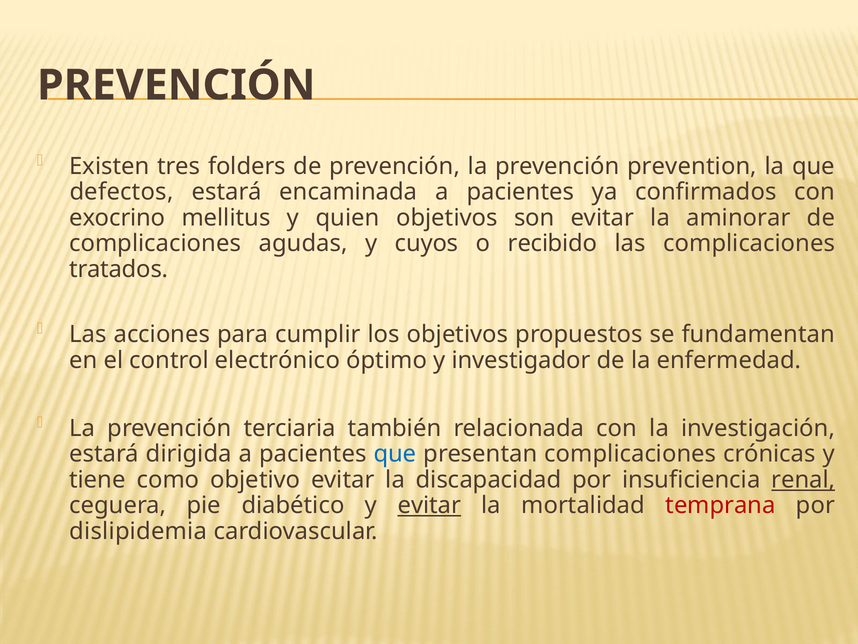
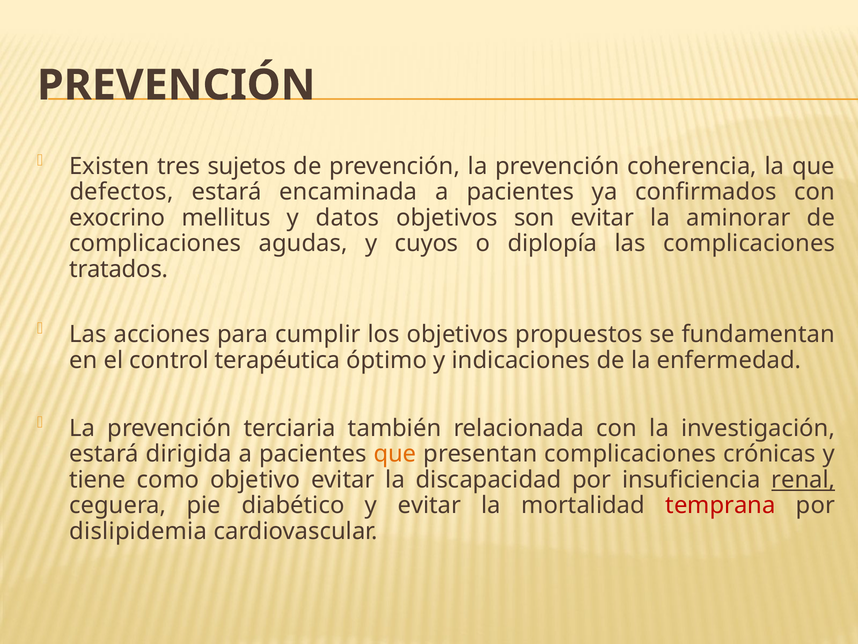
folders: folders -> sujetos
prevention: prevention -> coherencia
quien: quien -> datos
recibido: recibido -> diplopía
electrónico: electrónico -> terapéutica
investigador: investigador -> indicaciones
que at (395, 454) colour: blue -> orange
evitar at (429, 505) underline: present -> none
